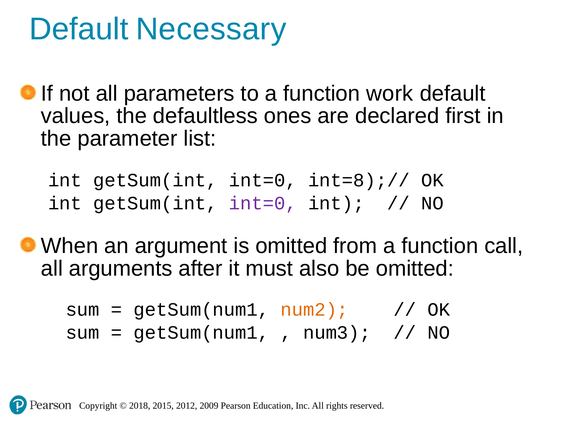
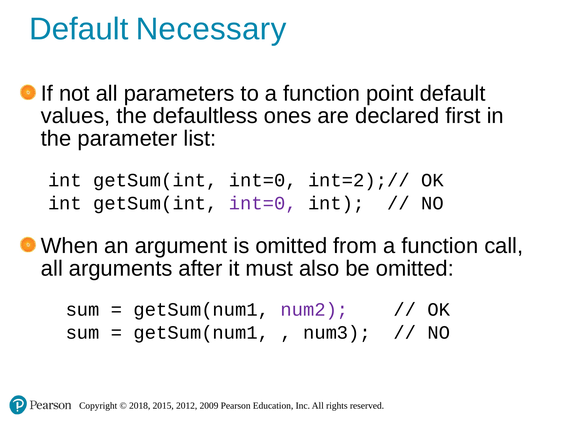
work: work -> point
int=8);//: int=8);// -> int=2);//
num2 colour: orange -> purple
